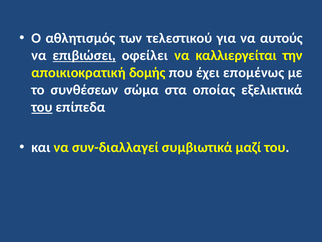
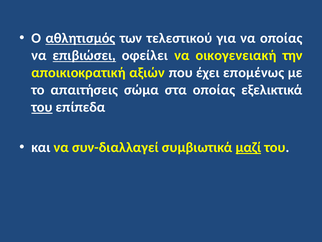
αθλητισμός underline: none -> present
να αυτούς: αυτούς -> οποίας
καλλιεργείται: καλλιεργείται -> οικογενειακή
δομής: δομής -> αξιών
συνθέσεων: συνθέσεων -> απαιτήσεις
μαζί underline: none -> present
